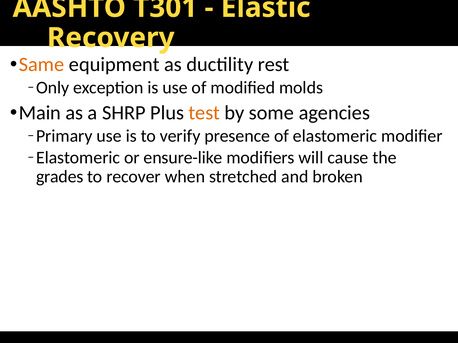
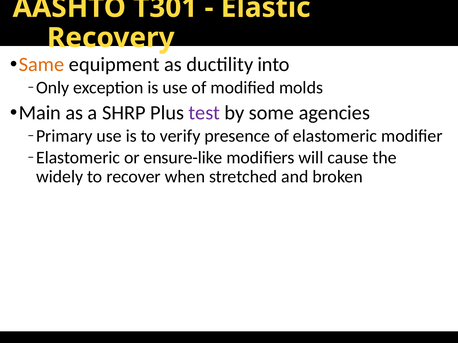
rest: rest -> into
test colour: orange -> purple
grades: grades -> widely
